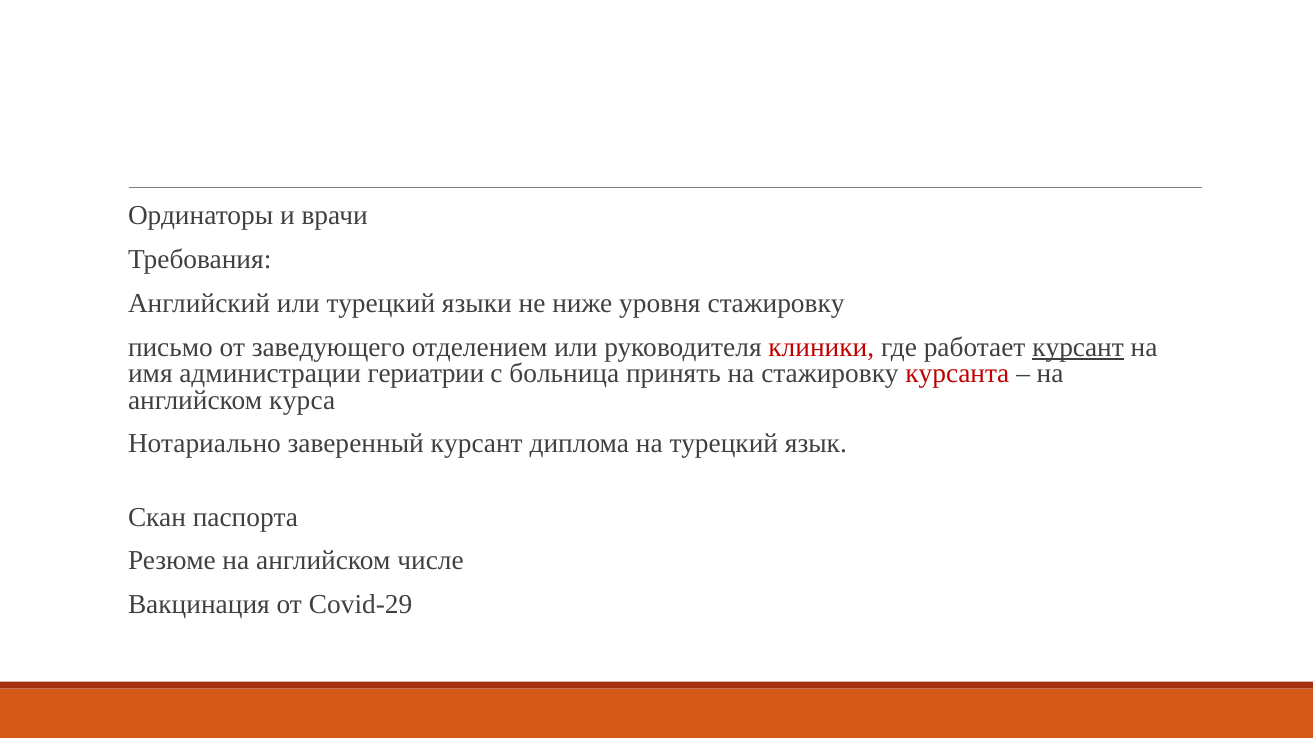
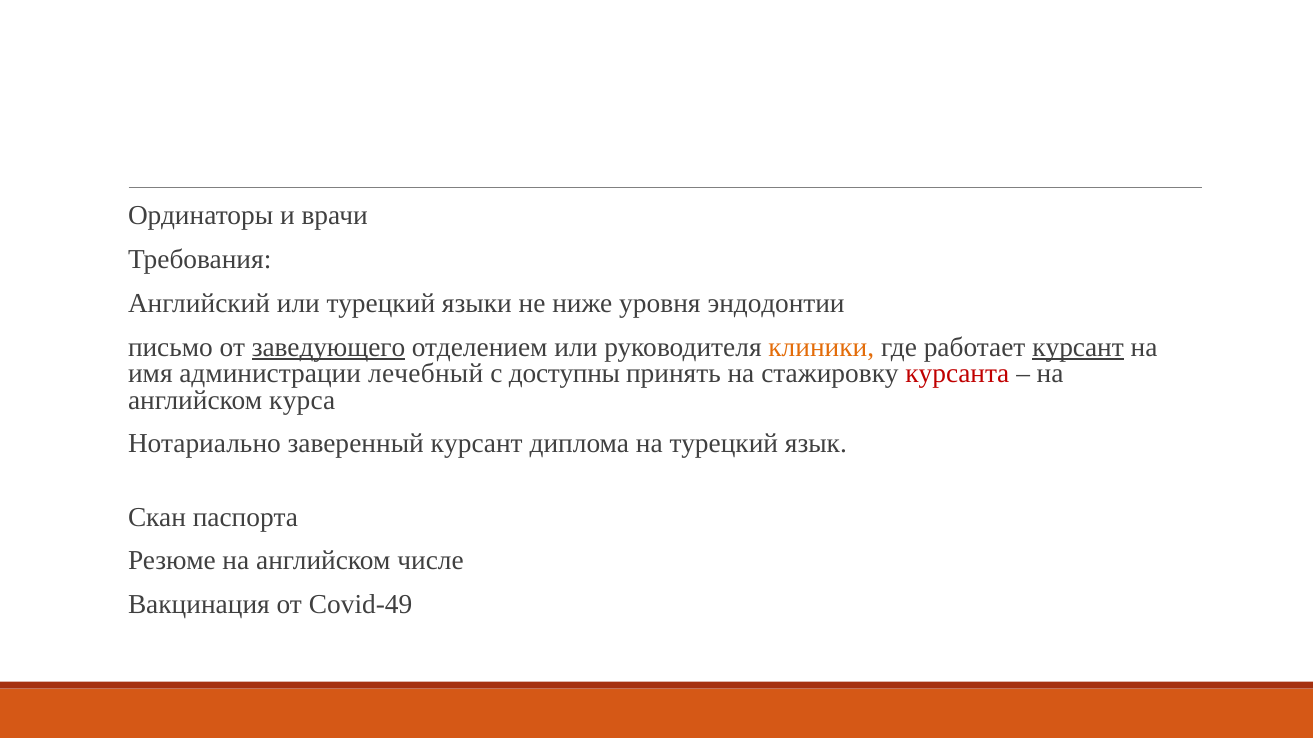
уровня стажировку: стажировку -> эндодонтии
заведующего underline: none -> present
клиники colour: red -> orange
гериатрии: гериатрии -> лечебный
больница: больница -> доступны
Covid-29: Covid-29 -> Covid-49
